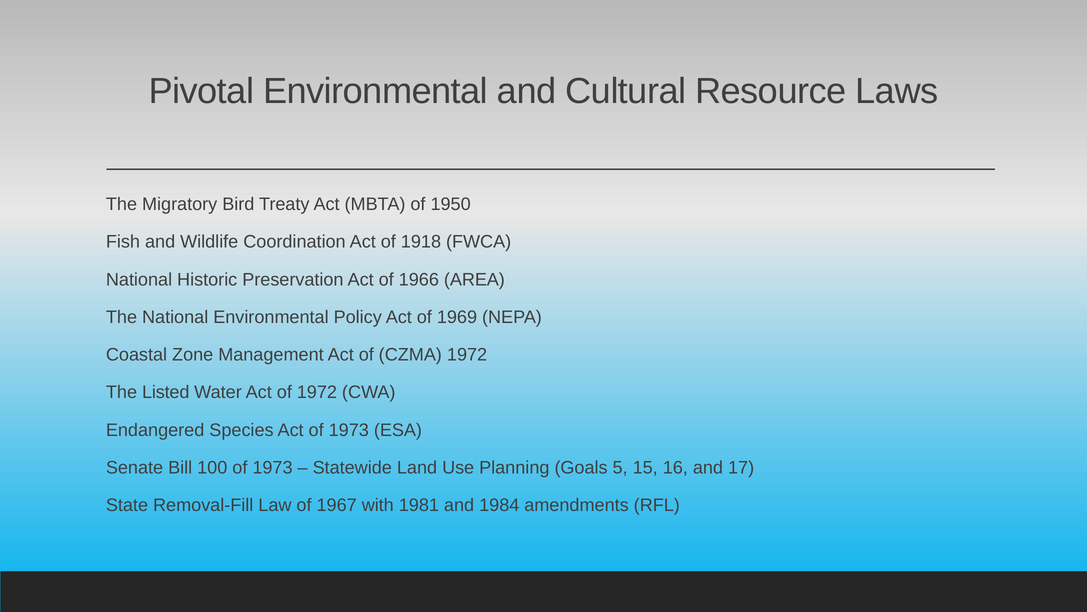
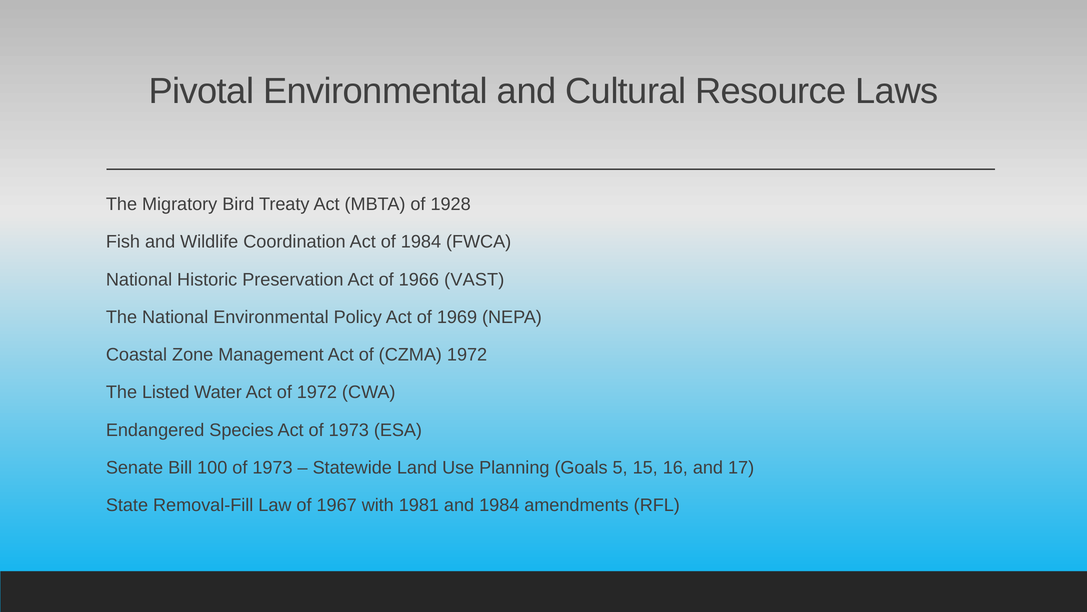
1950: 1950 -> 1928
of 1918: 1918 -> 1984
AREA: AREA -> VAST
